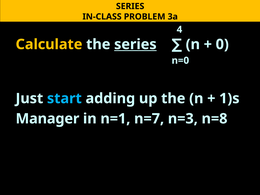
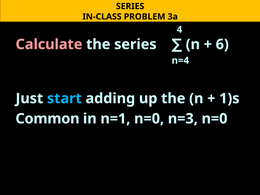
Calculate colour: yellow -> pink
series at (135, 44) underline: present -> none
0: 0 -> 6
n=0: n=0 -> n=4
Manager: Manager -> Common
n=1 n=7: n=7 -> n=0
n=3 n=8: n=8 -> n=0
